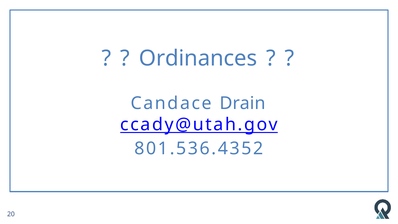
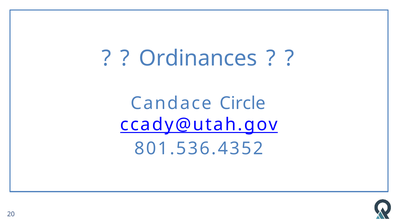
Drain: Drain -> Circle
